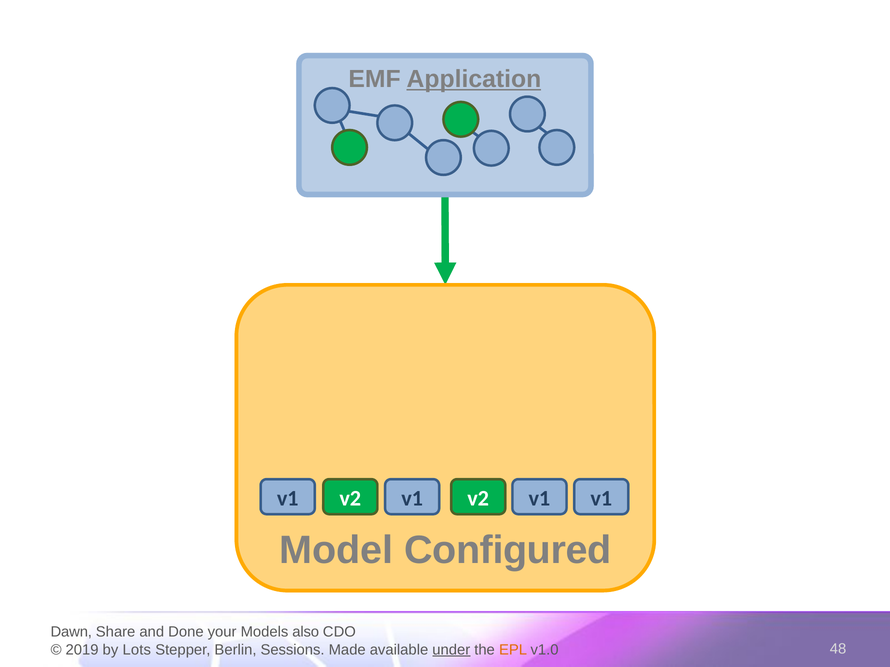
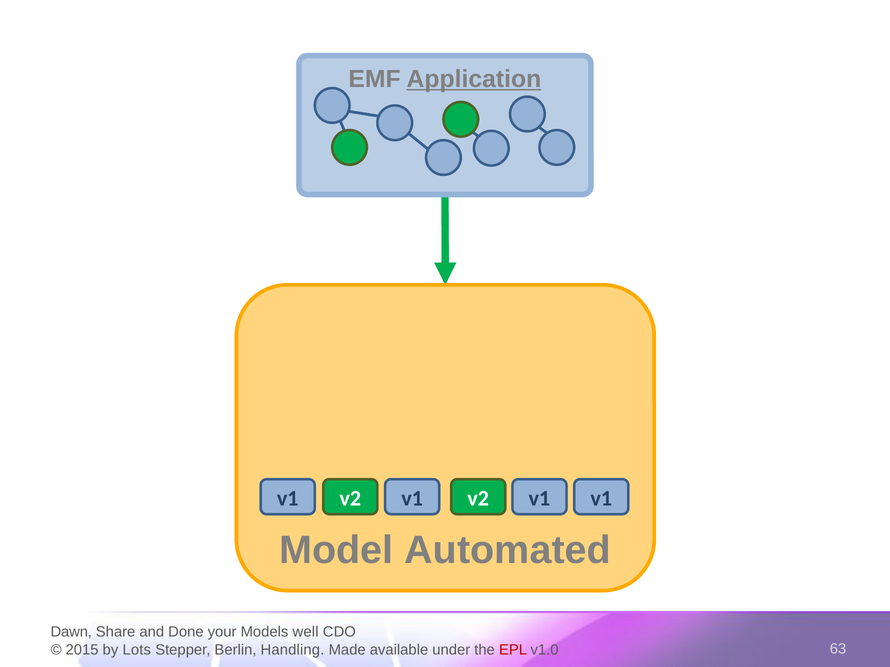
Configured: Configured -> Automated
also: also -> well
2019: 2019 -> 2015
Sessions: Sessions -> Handling
under underline: present -> none
EPL colour: orange -> red
48: 48 -> 63
